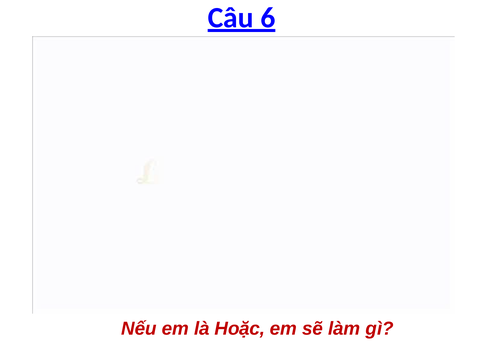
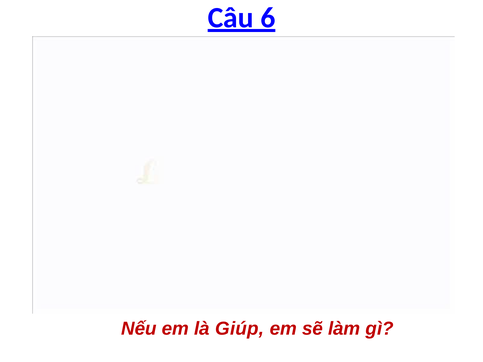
Hoặc: Hoặc -> Giúp
